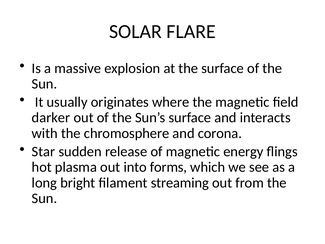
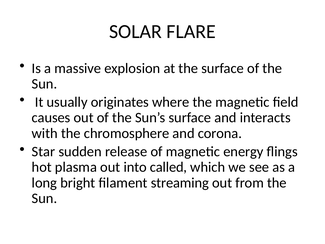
darker: darker -> causes
forms: forms -> called
